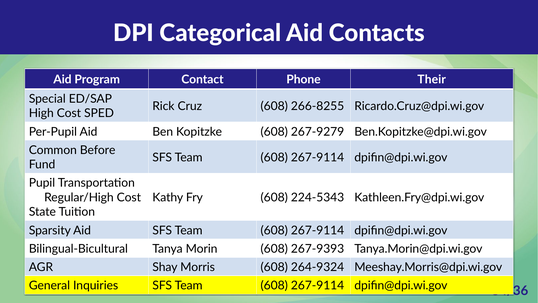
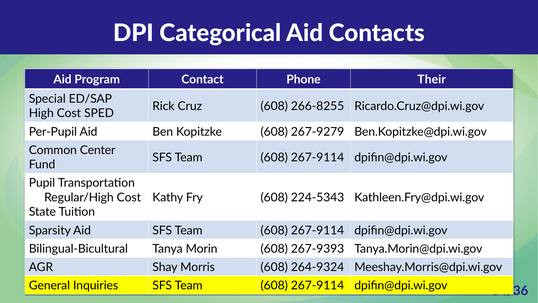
Before: Before -> Center
